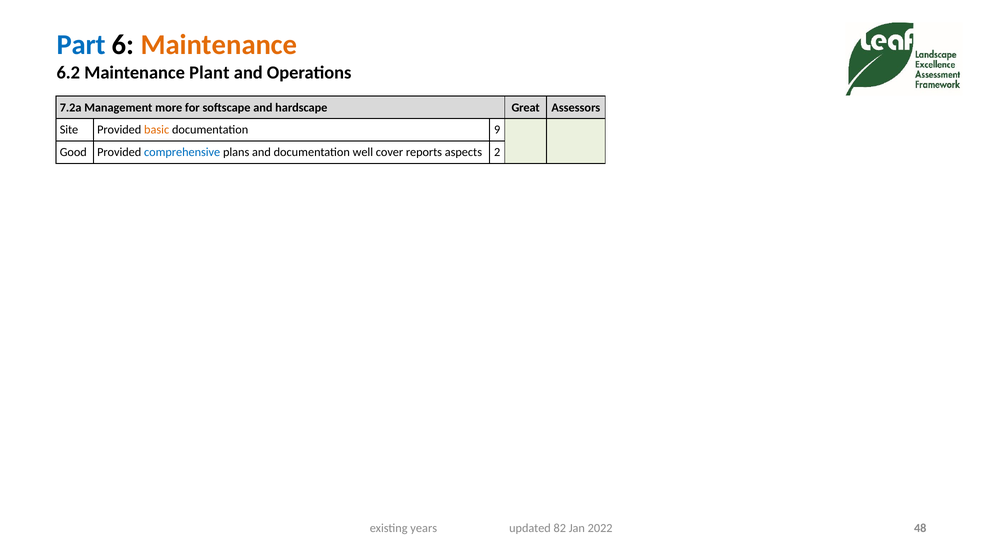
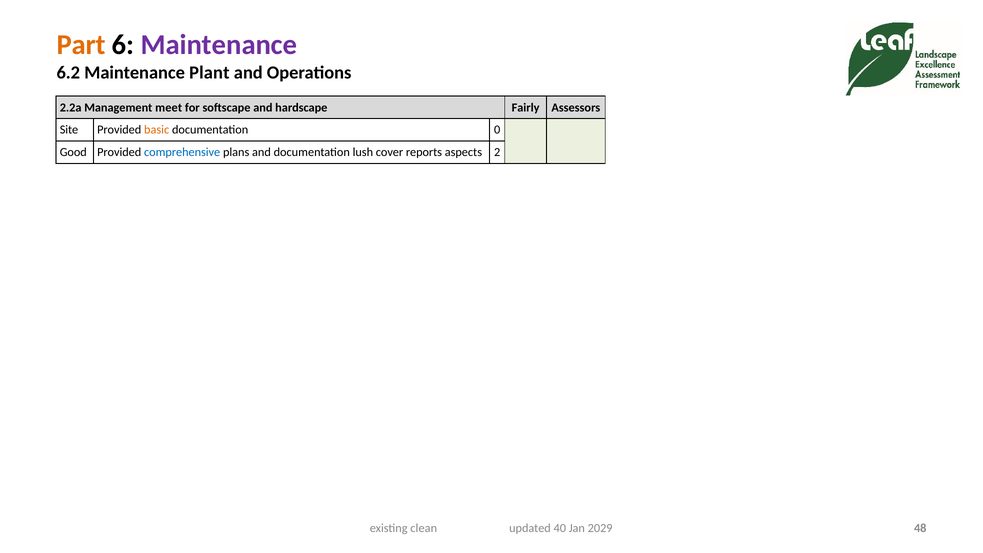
Part colour: blue -> orange
Maintenance at (219, 45) colour: orange -> purple
7.2a: 7.2a -> 2.2a
more: more -> meet
Great: Great -> Fairly
9: 9 -> 0
well: well -> lush
years: years -> clean
82: 82 -> 40
2022: 2022 -> 2029
